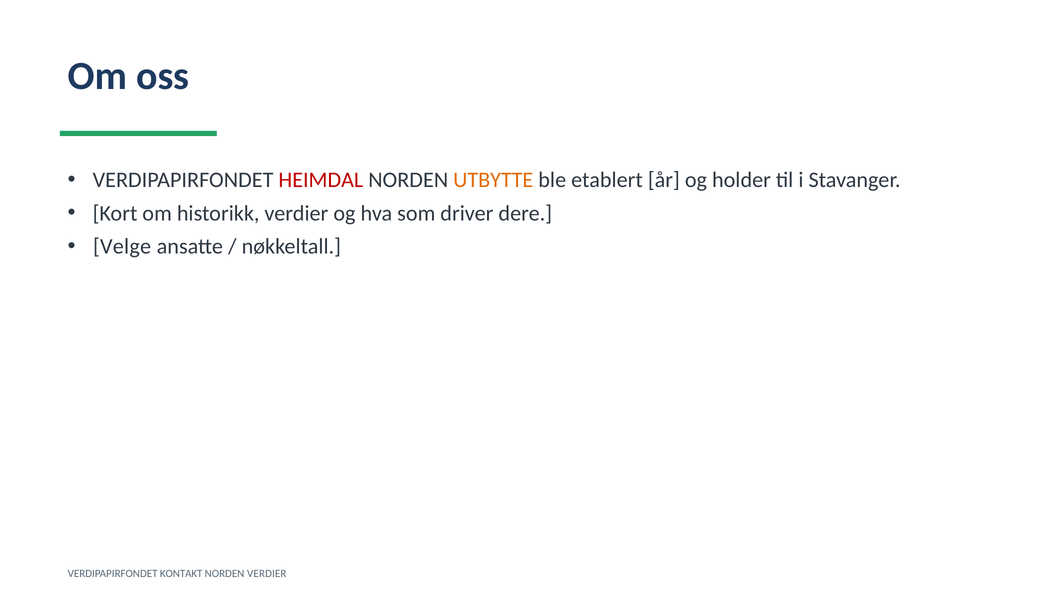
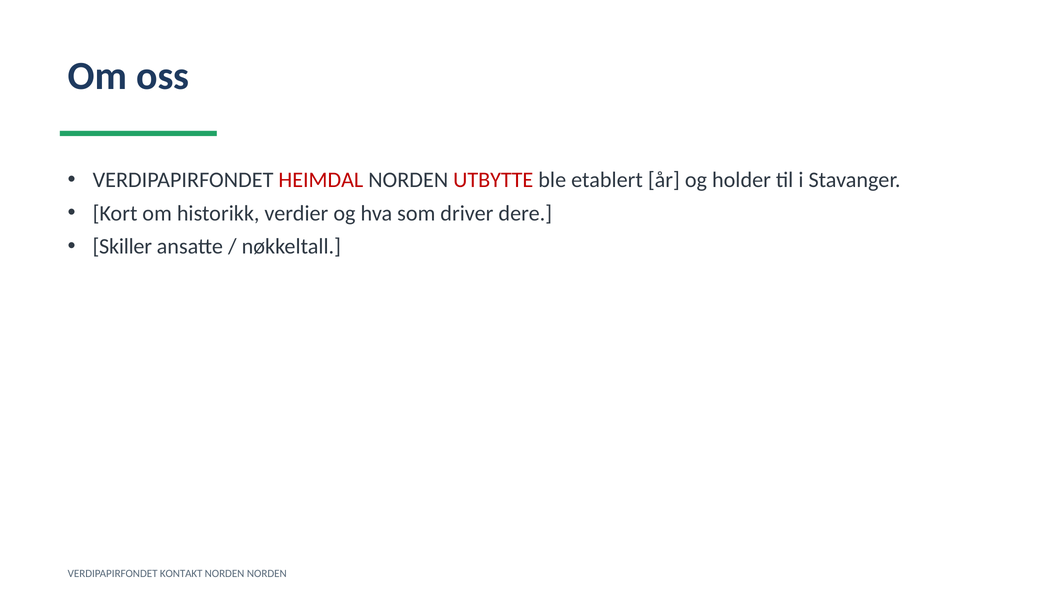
UTBYTTE colour: orange -> red
Velge: Velge -> Skiller
NORDEN VERDIER: VERDIER -> NORDEN
